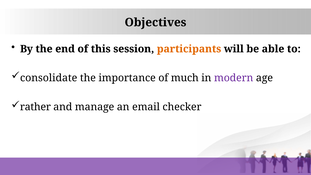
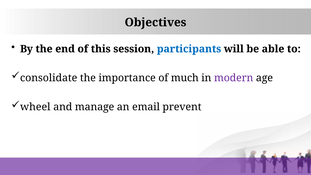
participants colour: orange -> blue
rather: rather -> wheel
checker: checker -> prevent
